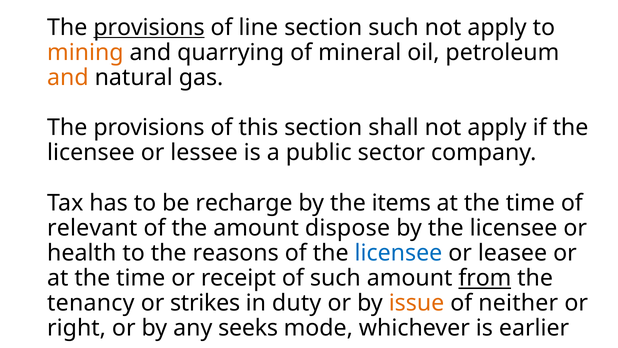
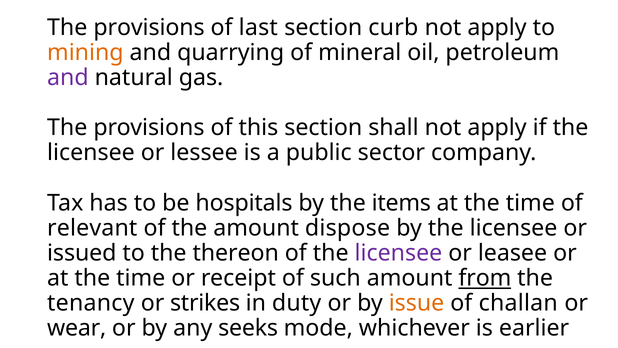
provisions at (149, 27) underline: present -> none
line: line -> last
section such: such -> curb
and at (68, 78) colour: orange -> purple
recharge: recharge -> hospitals
health: health -> issued
reasons: reasons -> thereon
licensee at (398, 253) colour: blue -> purple
neither: neither -> challan
right: right -> wear
